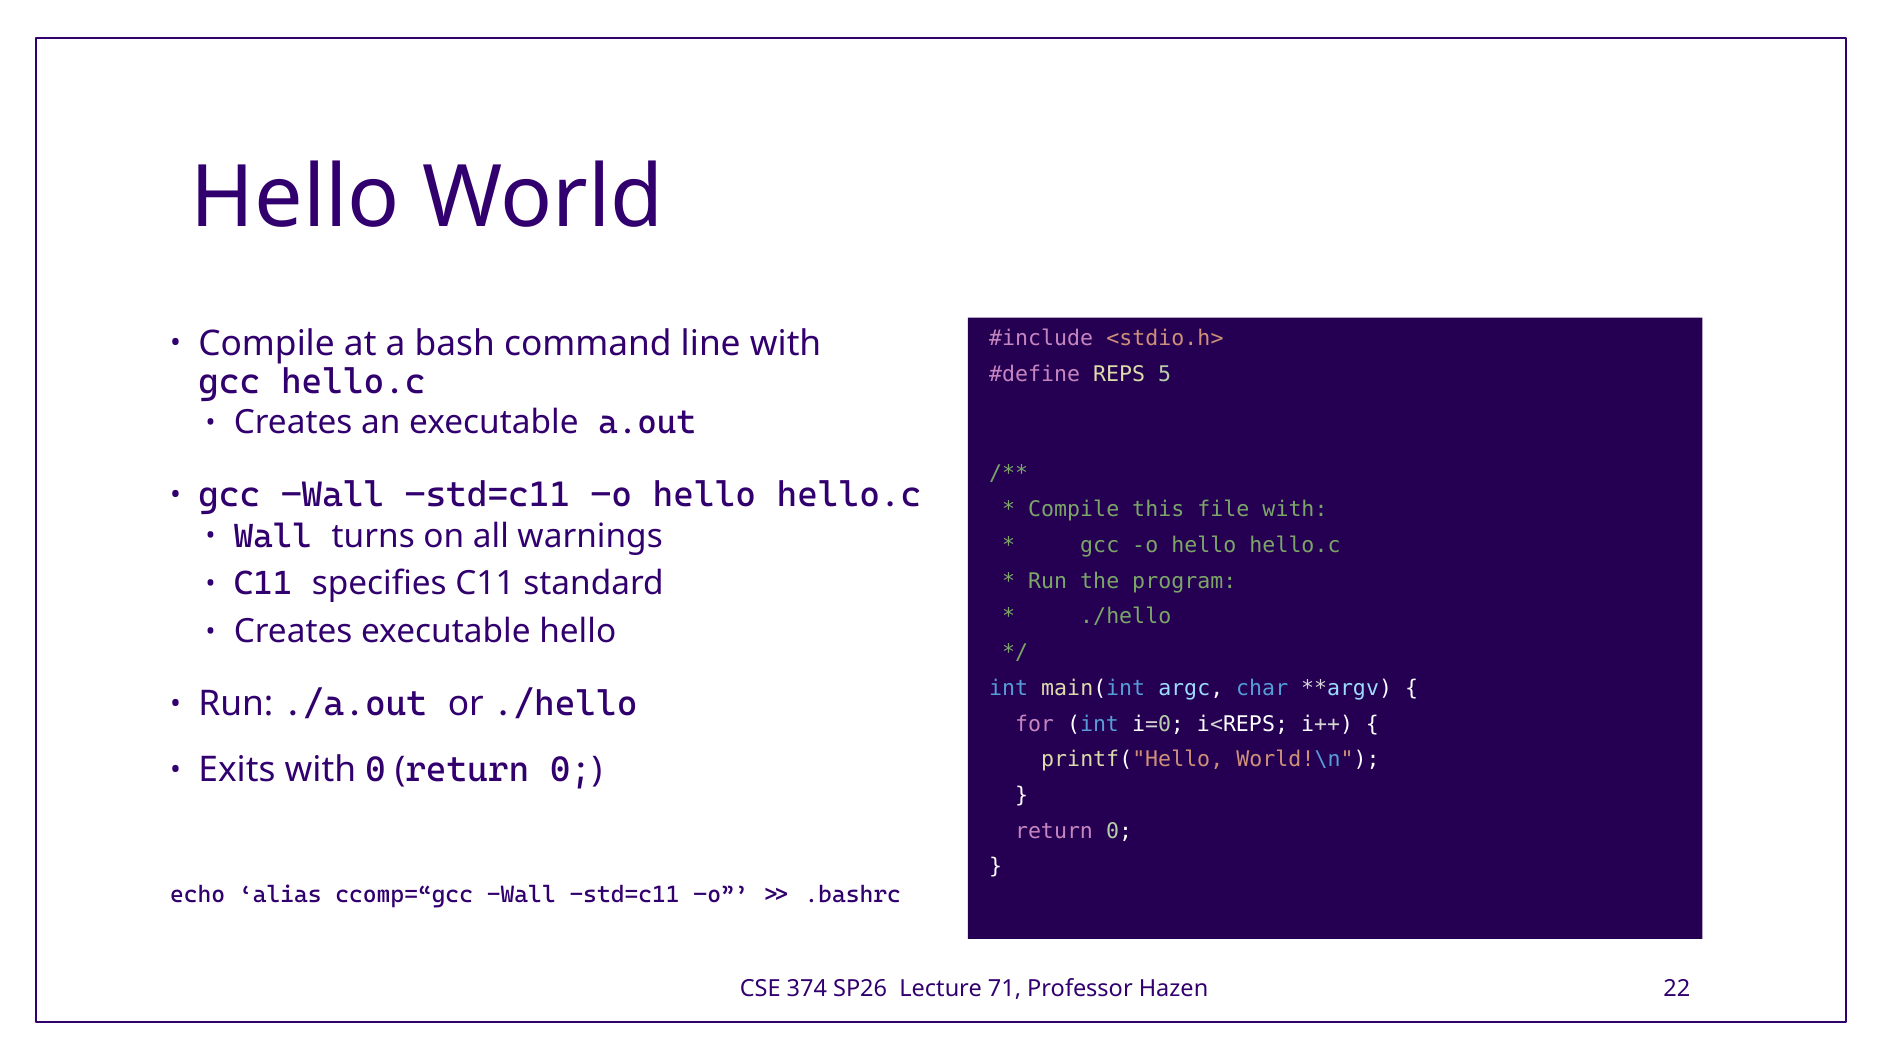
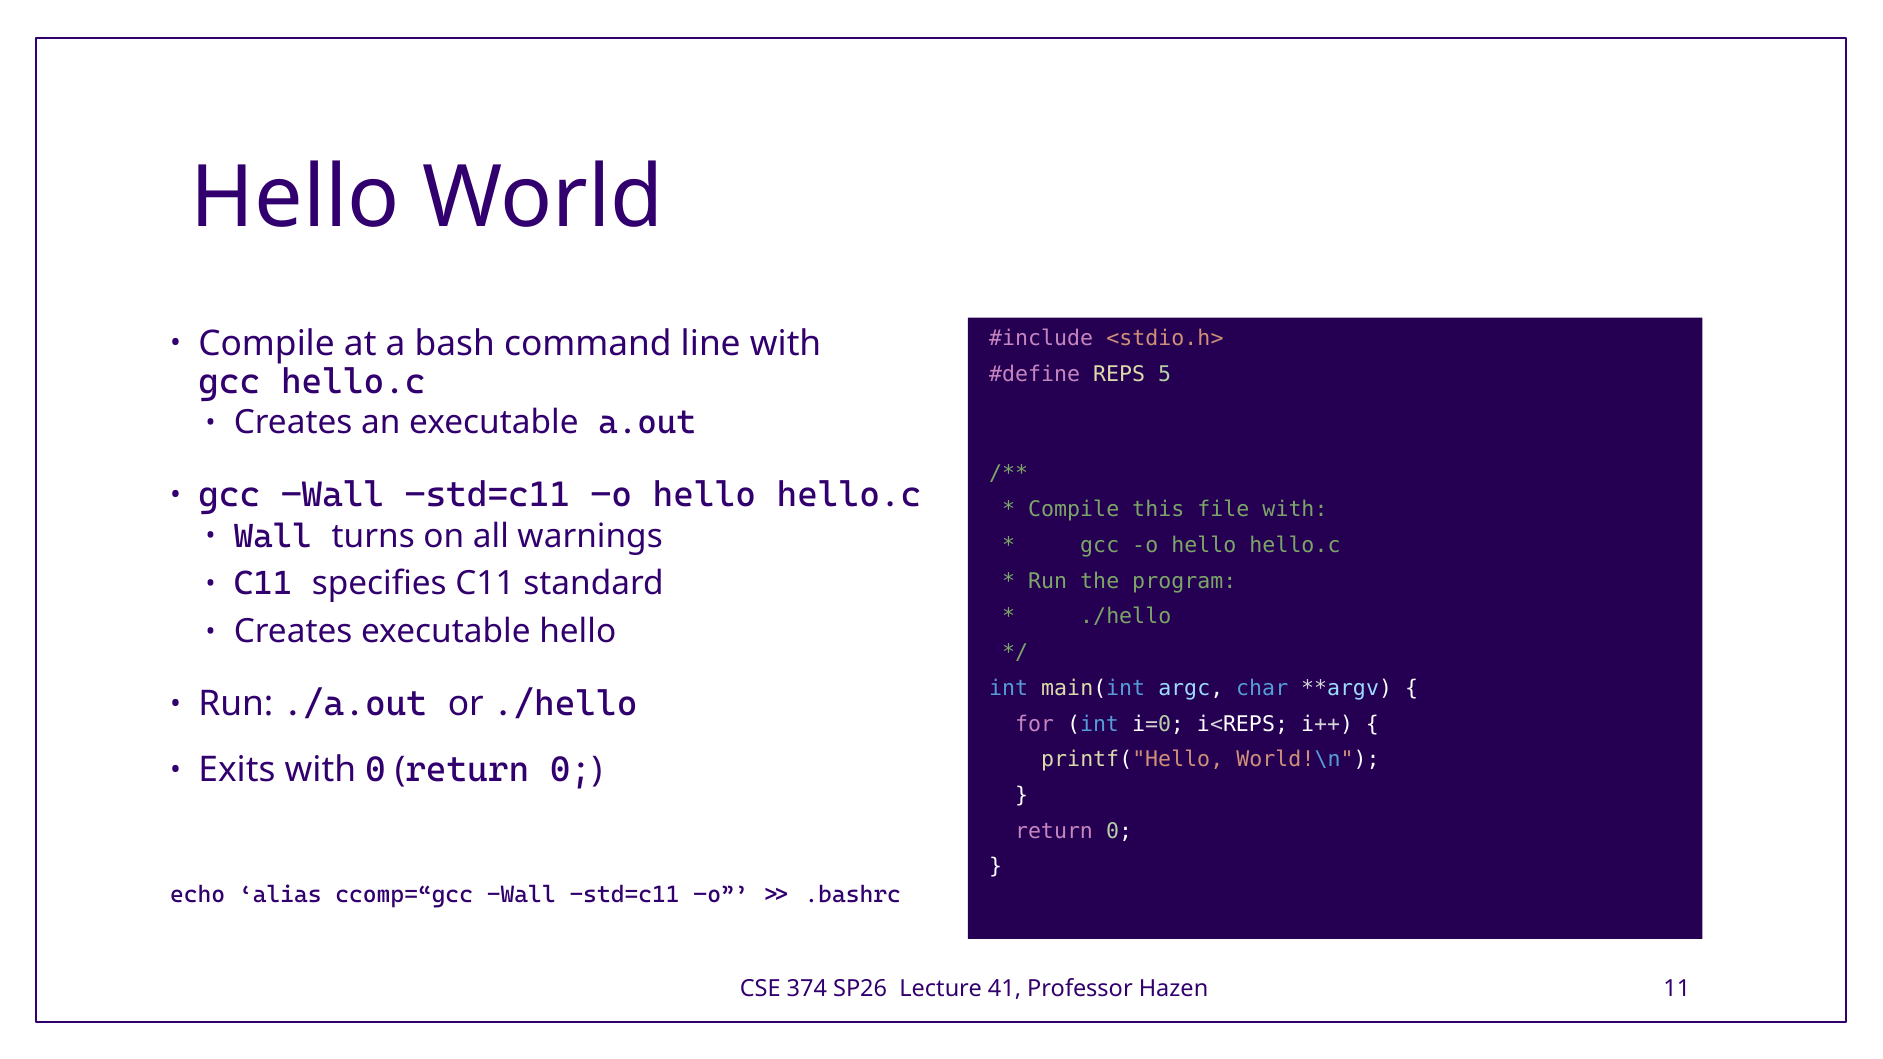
71: 71 -> 41
22: 22 -> 11
